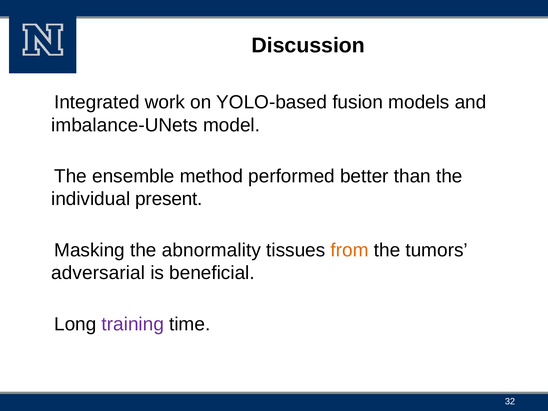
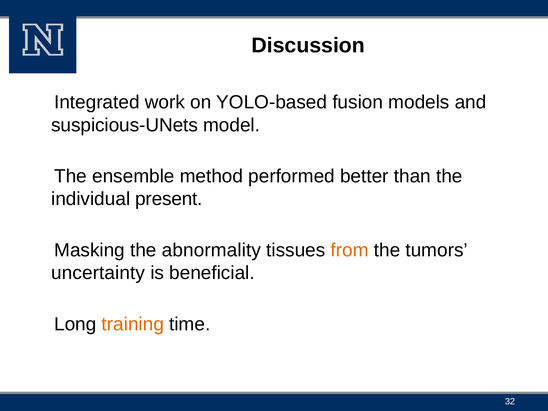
imbalance-UNets: imbalance-UNets -> suspicious-UNets
adversarial: adversarial -> uncertainty
training colour: purple -> orange
